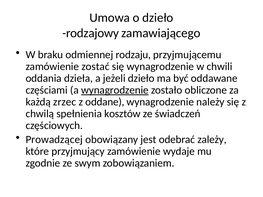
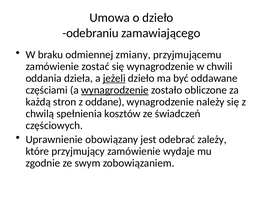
rodzajowy: rodzajowy -> odebraniu
rodzaju: rodzaju -> zmiany
jeżeli underline: none -> present
zrzec: zrzec -> stron
Prowadzącej: Prowadzącej -> Uprawnienie
